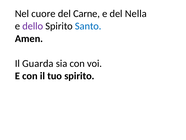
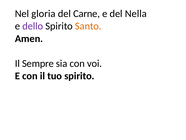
cuore: cuore -> gloria
Santo colour: blue -> orange
Guarda: Guarda -> Sempre
